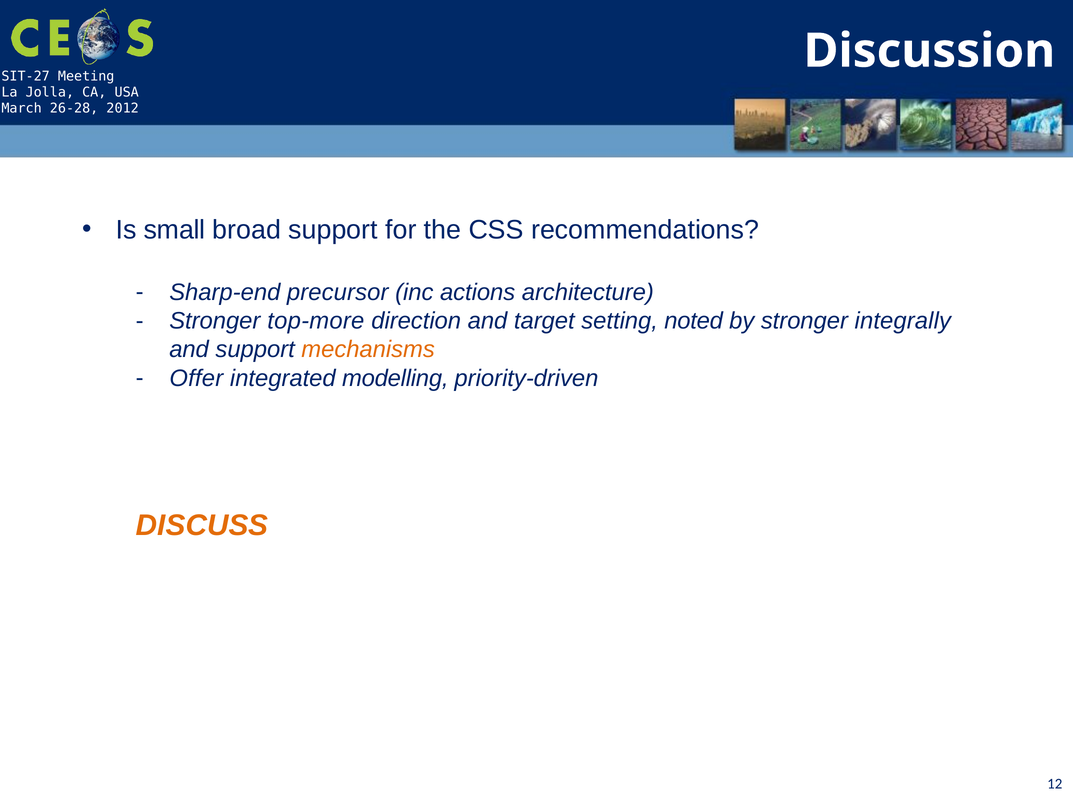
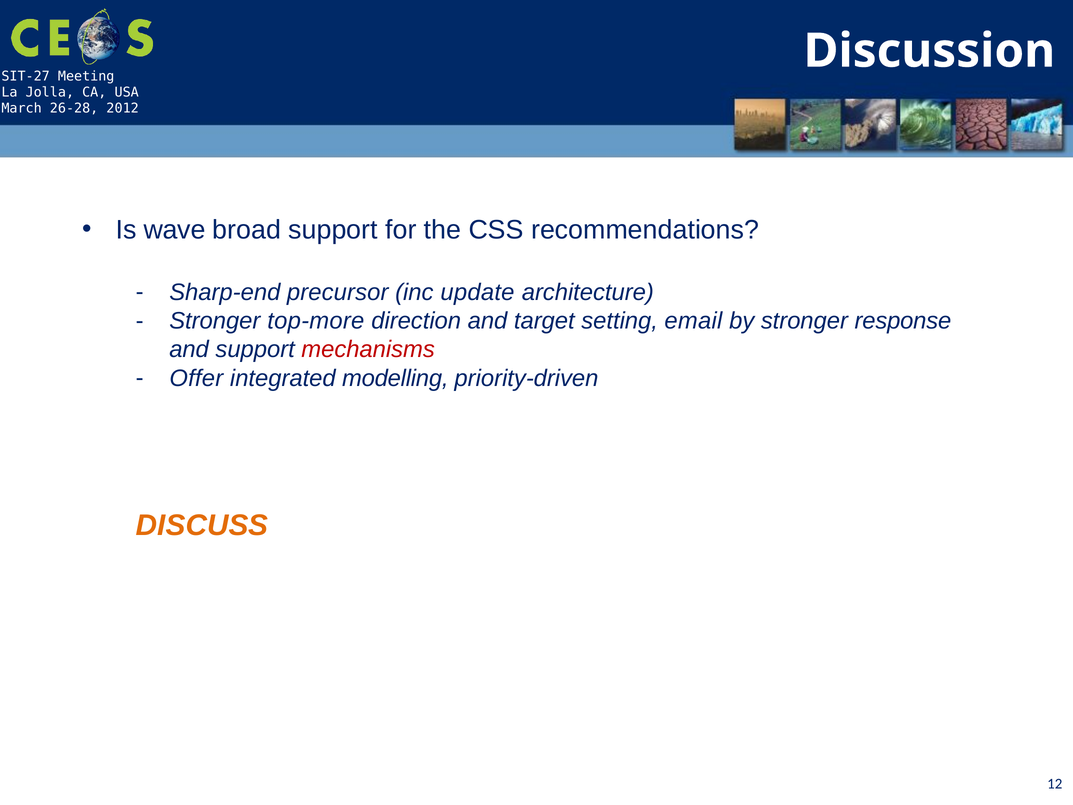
small: small -> wave
actions: actions -> update
noted: noted -> email
integrally: integrally -> response
mechanisms colour: orange -> red
